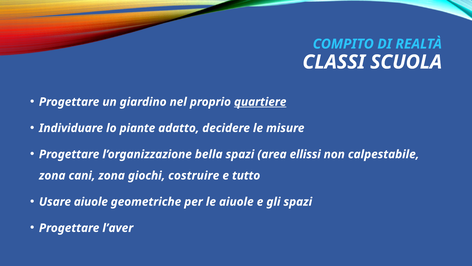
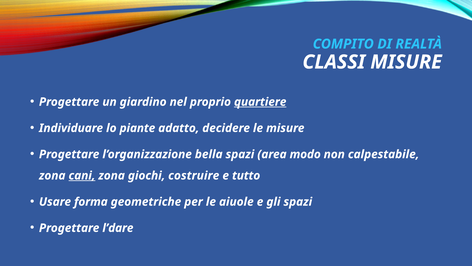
CLASSI SCUOLA: SCUOLA -> MISURE
ellissi: ellissi -> modo
cani underline: none -> present
Usare aiuole: aiuole -> forma
l’aver: l’aver -> l’dare
